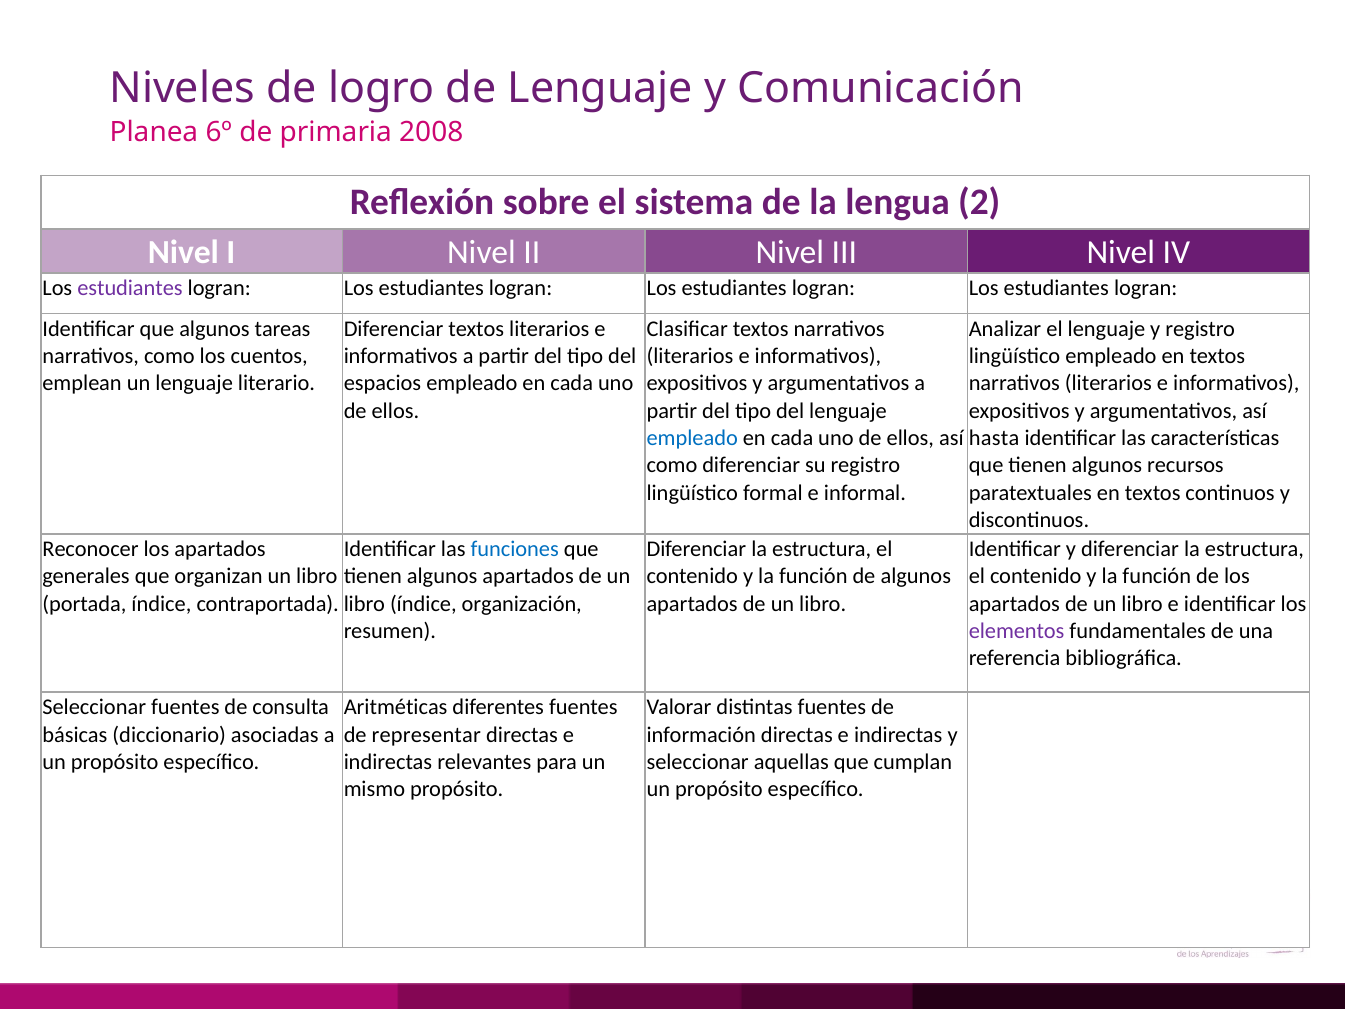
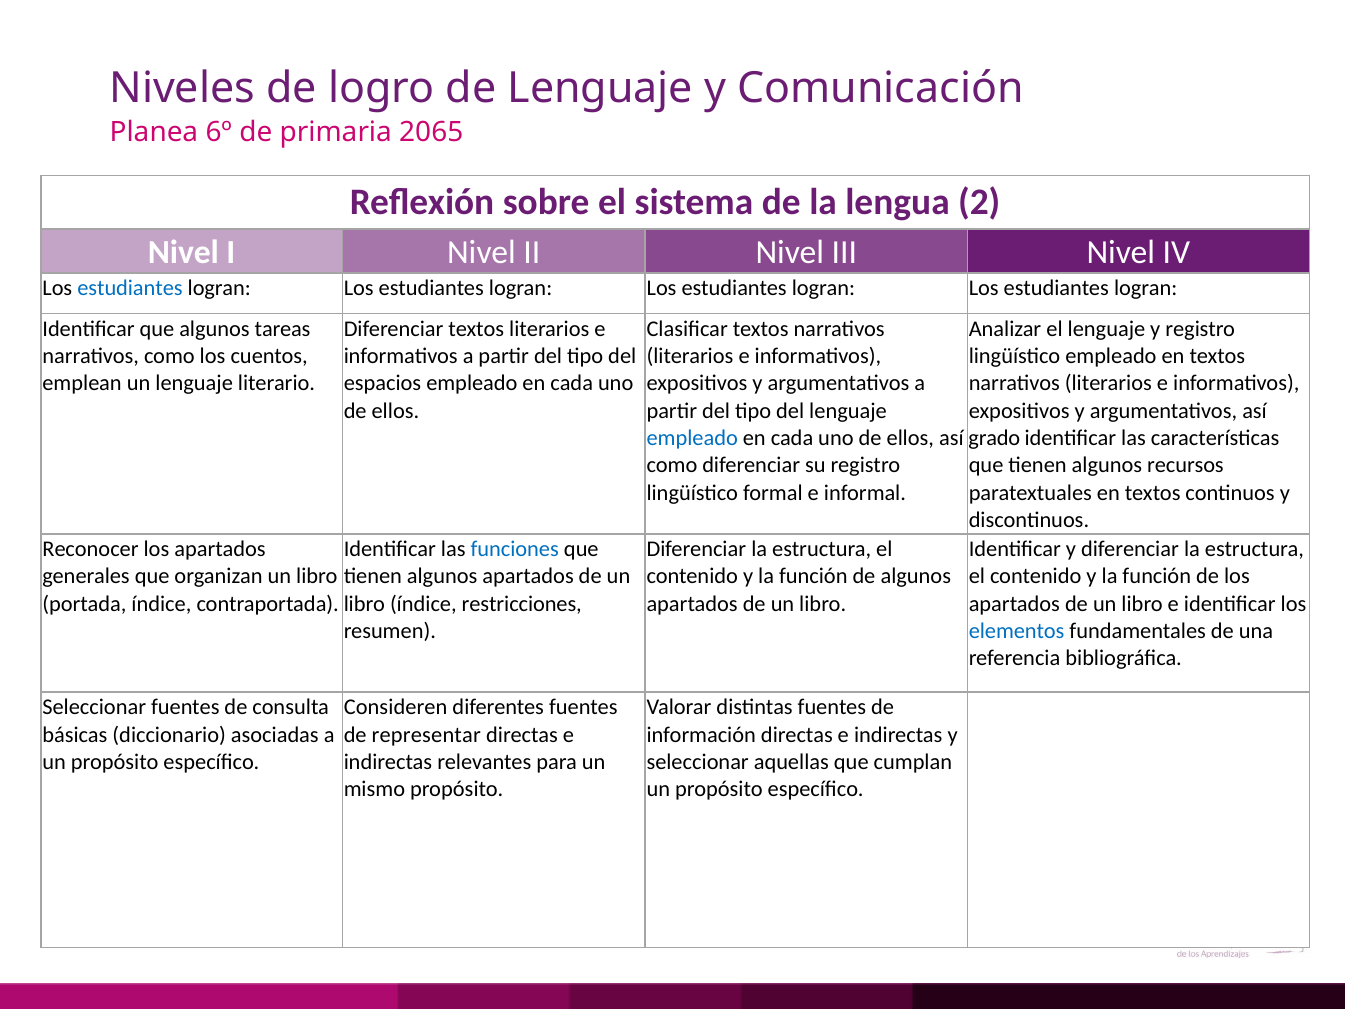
2008: 2008 -> 2065
estudiantes at (130, 288) colour: purple -> blue
hasta: hasta -> grado
organización: organización -> restricciones
elementos colour: purple -> blue
Aritméticas: Aritméticas -> Consideren
